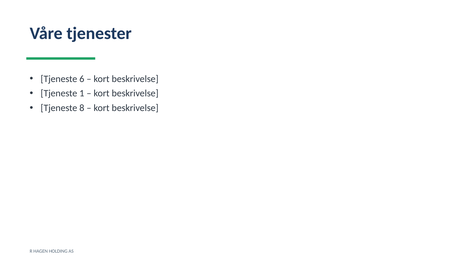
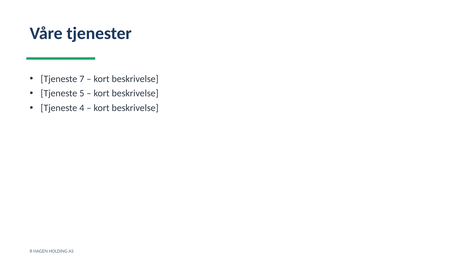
6: 6 -> 7
1: 1 -> 5
8: 8 -> 4
